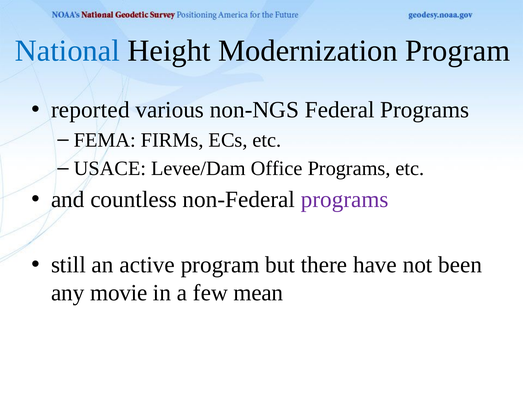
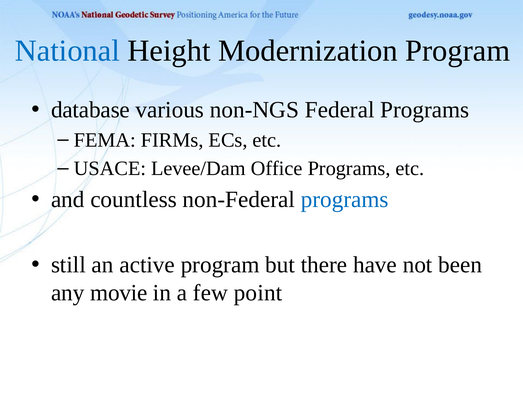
reported: reported -> database
programs at (345, 199) colour: purple -> blue
mean: mean -> point
